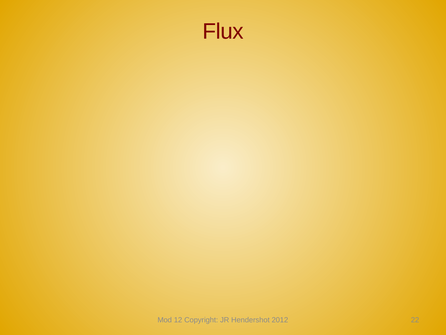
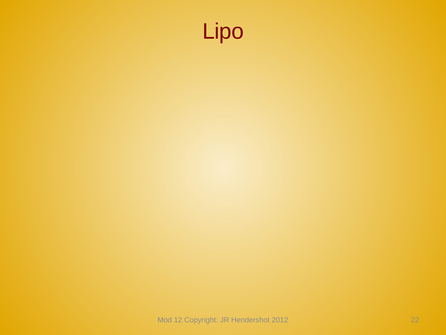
Flux: Flux -> Lipo
